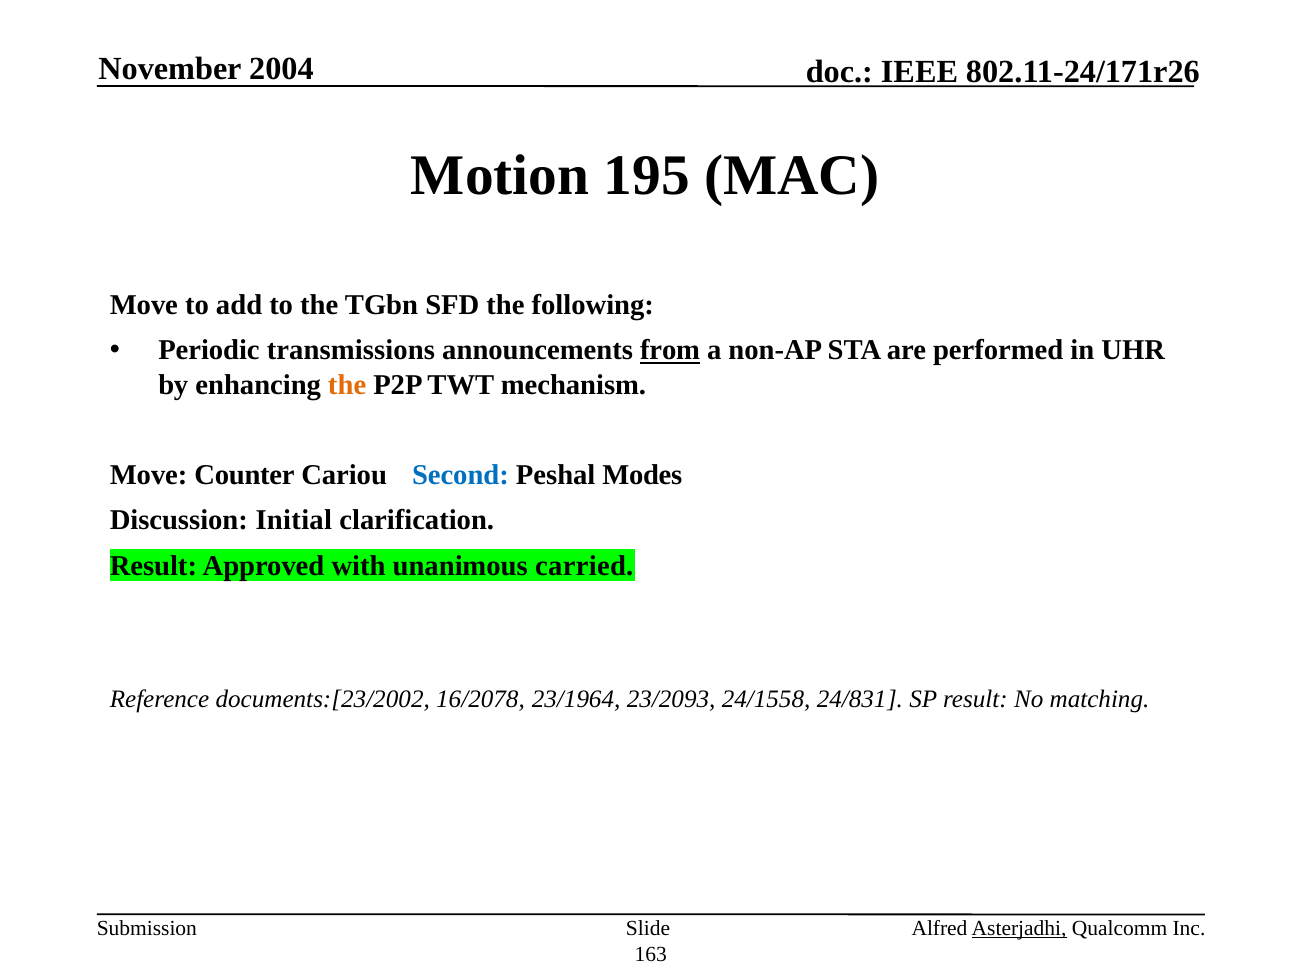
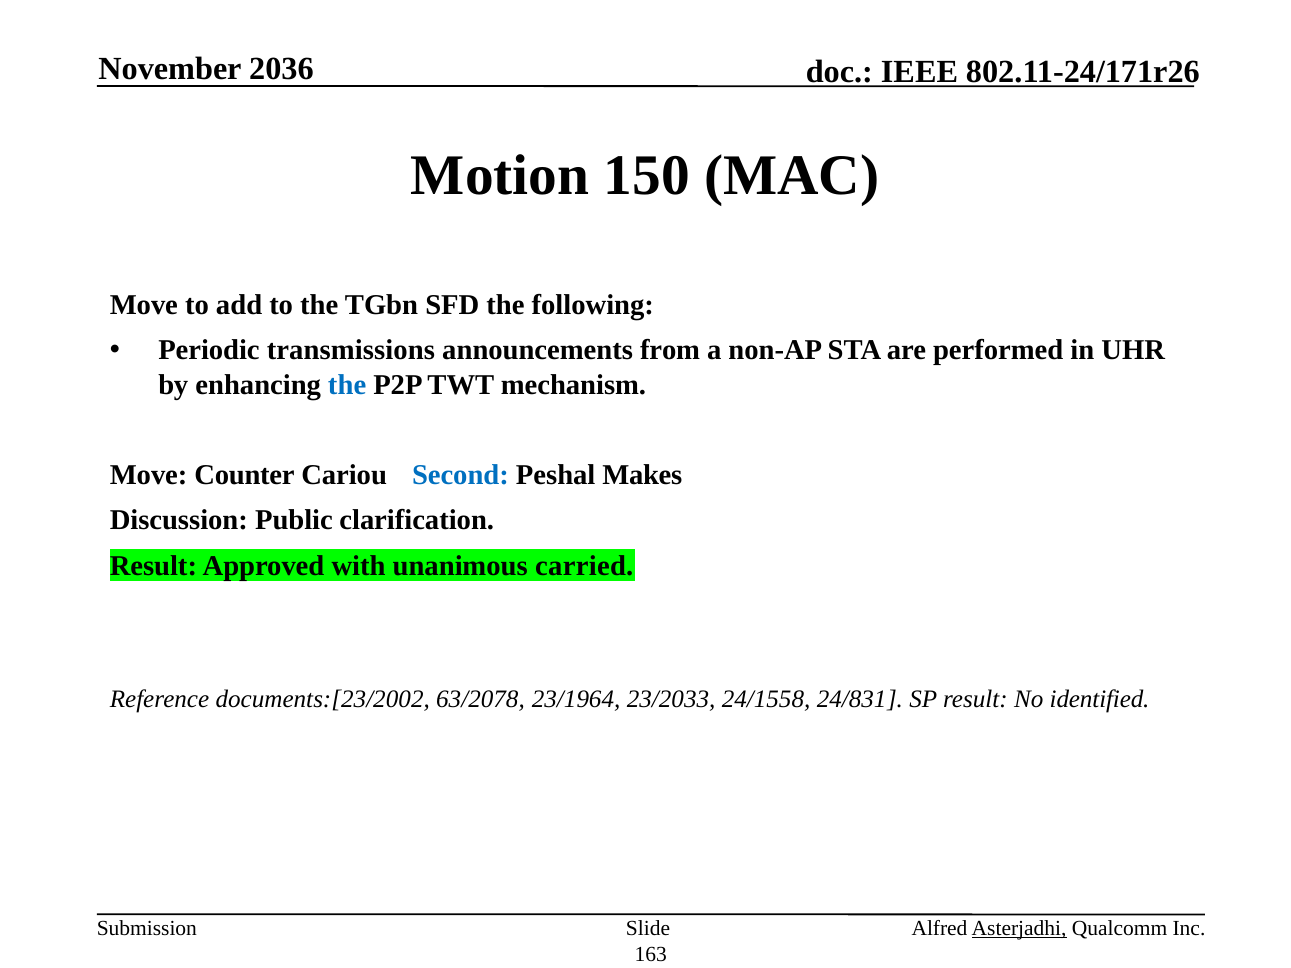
2004: 2004 -> 2036
195: 195 -> 150
from underline: present -> none
the at (347, 385) colour: orange -> blue
Modes: Modes -> Makes
Initial: Initial -> Public
16/2078: 16/2078 -> 63/2078
23/2093: 23/2093 -> 23/2033
matching: matching -> identified
